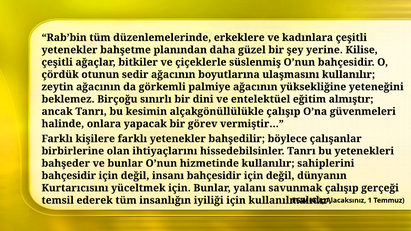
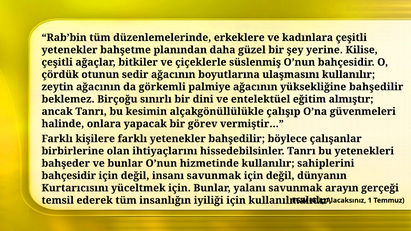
yüksekliğine yeteneğini: yeteneğini -> bahşedilir
insanı bahçesidir: bahçesidir -> savunmak
savunmak çalışıp: çalışıp -> arayın
